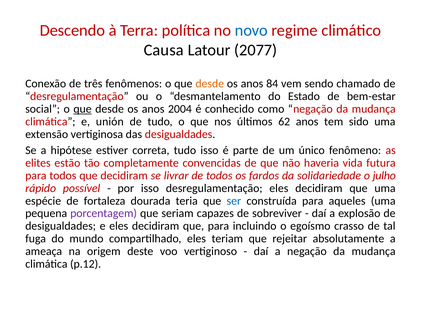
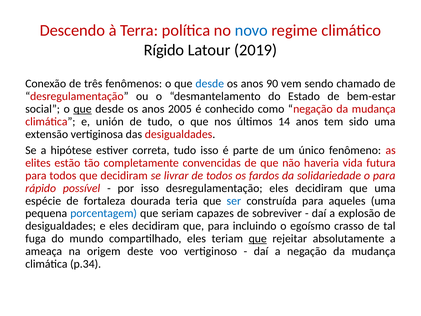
Causa: Causa -> Rígido
2077: 2077 -> 2019
desde at (210, 84) colour: orange -> blue
84: 84 -> 90
2004: 2004 -> 2005
62: 62 -> 14
o julho: julho -> para
porcentagem colour: purple -> blue
que at (258, 239) underline: none -> present
p.12: p.12 -> p.34
